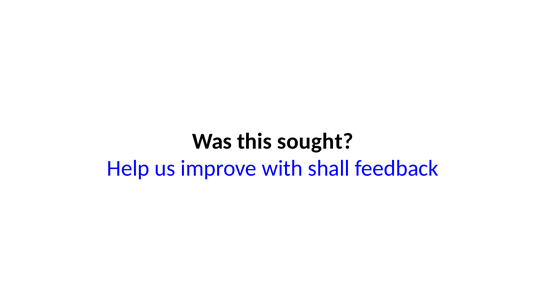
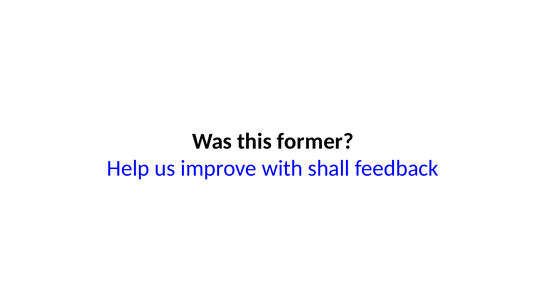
sought: sought -> former
